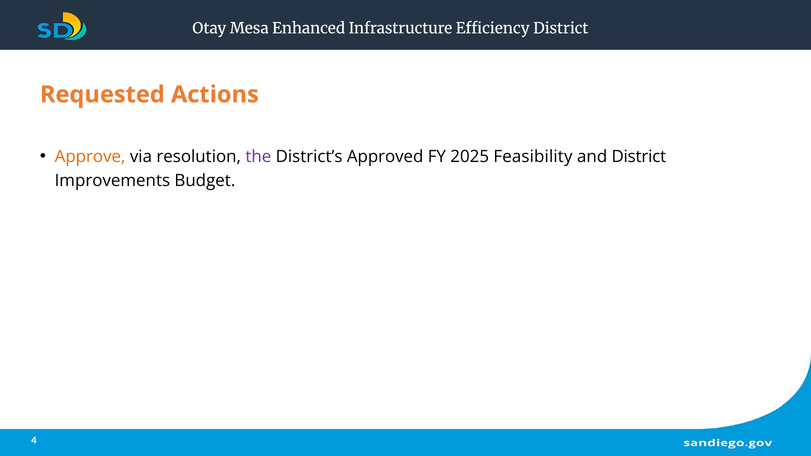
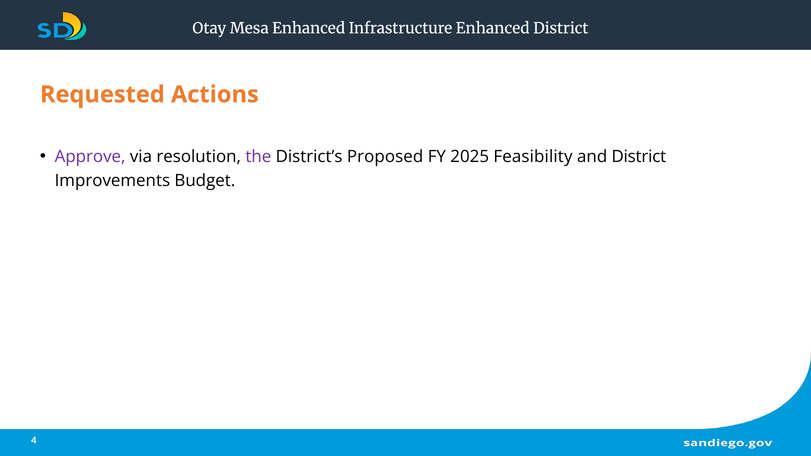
Infrastructure Efficiency: Efficiency -> Enhanced
Approve colour: orange -> purple
Approved: Approved -> Proposed
